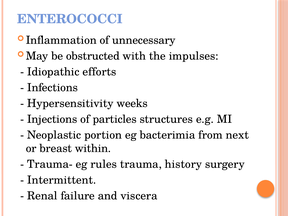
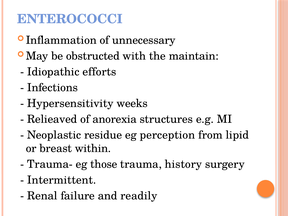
impulses: impulses -> maintain
Injections: Injections -> Relieaved
particles: particles -> anorexia
portion: portion -> residue
bacterimia: bacterimia -> perception
next: next -> lipid
rules: rules -> those
viscera: viscera -> readily
